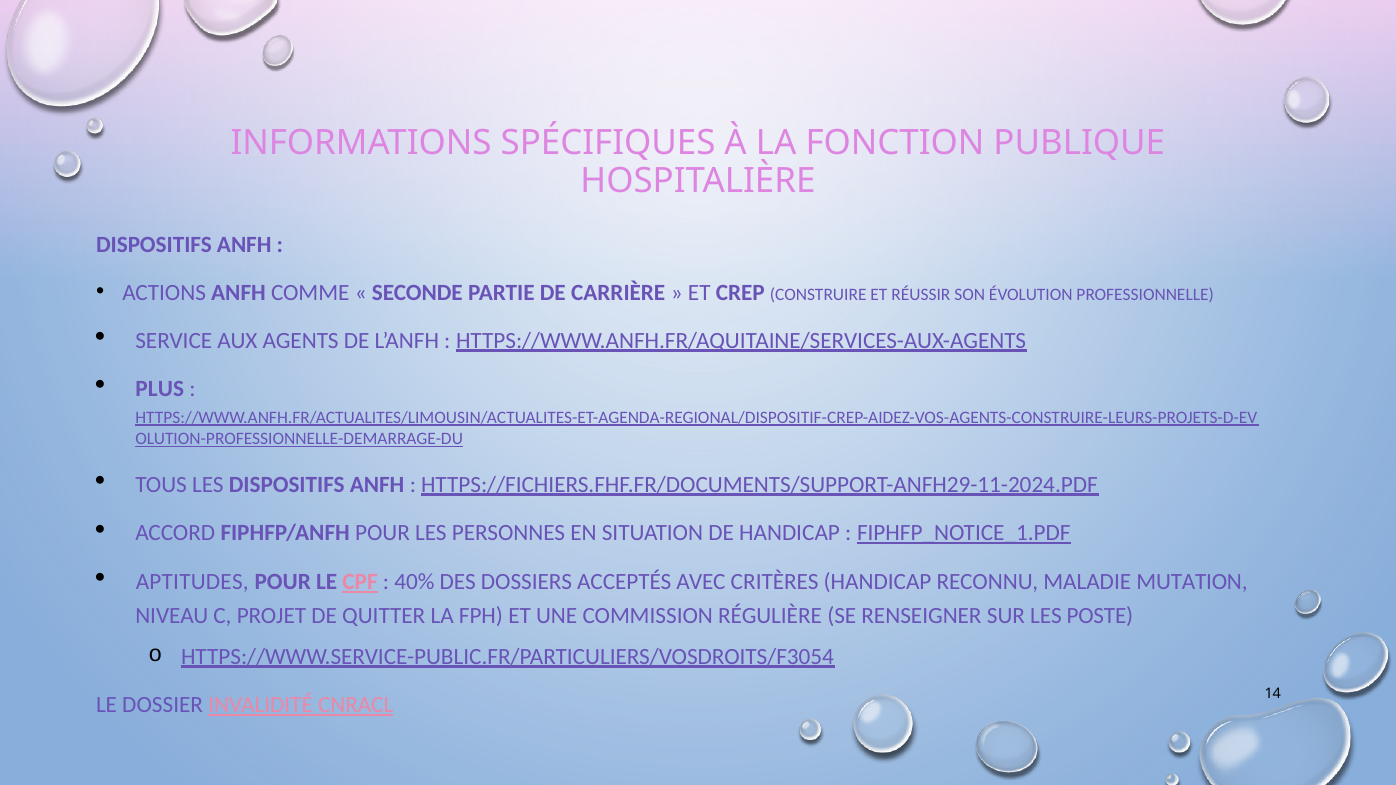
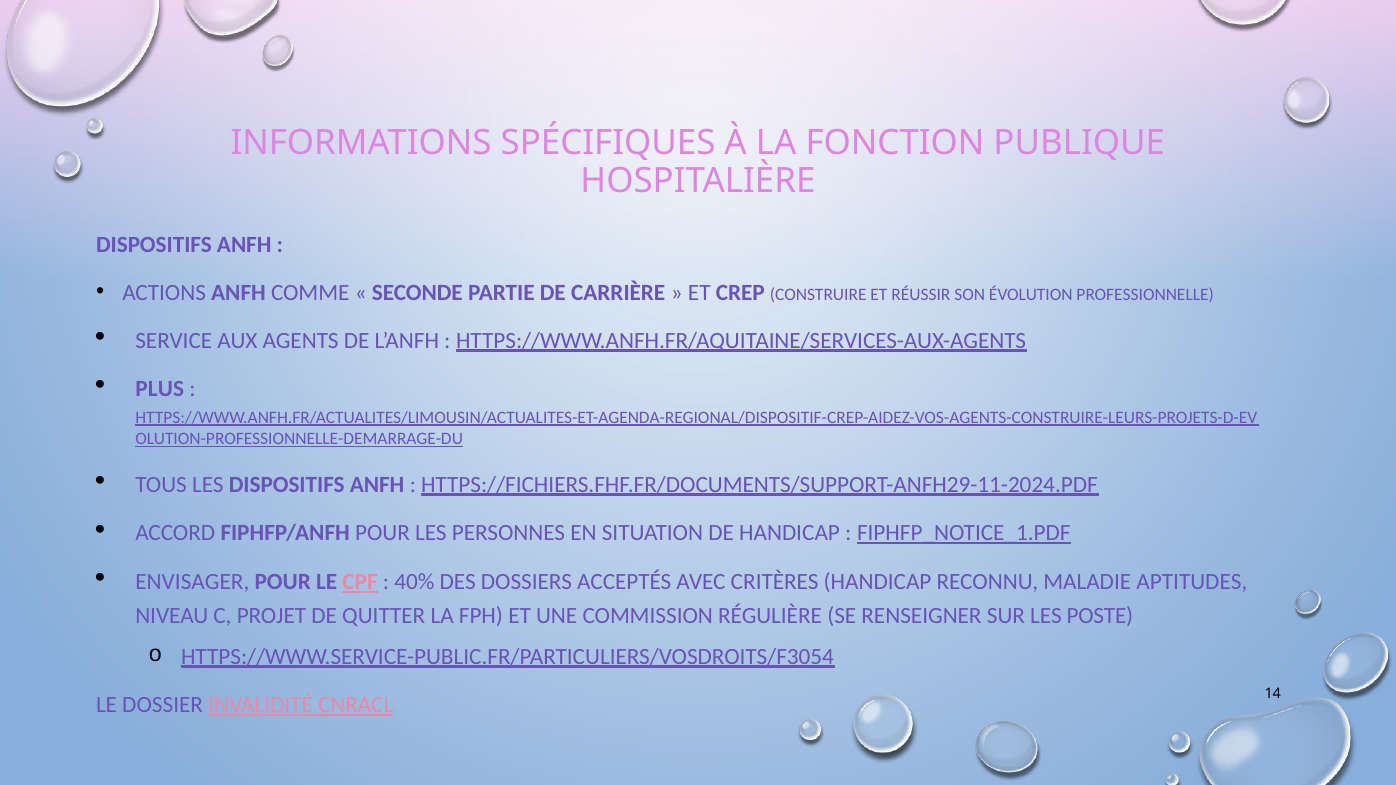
APTITUDES: APTITUDES -> ENVISAGER
MUTATION: MUTATION -> APTITUDES
